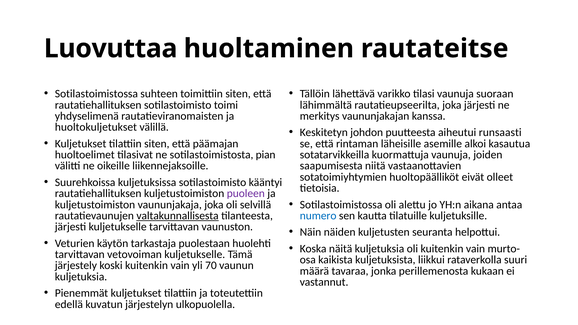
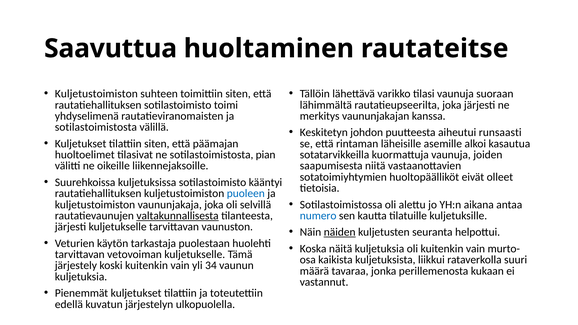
Luovuttaa: Luovuttaa -> Saavuttua
Sotilastoimistossa at (96, 94): Sotilastoimistossa -> Kuljetustoimiston
huoltokuljetukset at (96, 127): huoltokuljetukset -> sotilastoimistosta
puoleen colour: purple -> blue
näiden underline: none -> present
70: 70 -> 34
